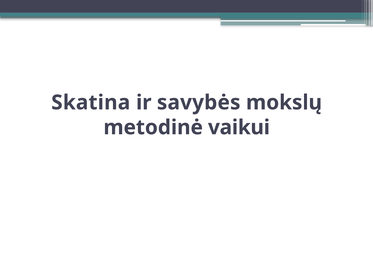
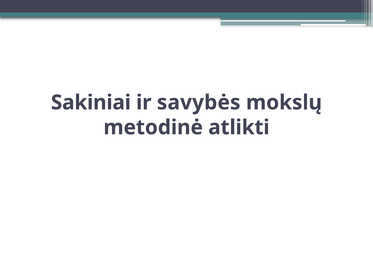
Skatina: Skatina -> Sakiniai
vaikui: vaikui -> atlikti
